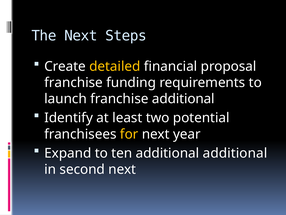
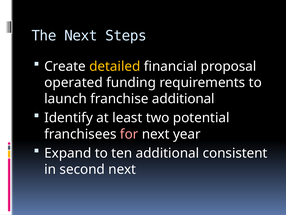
franchise at (74, 82): franchise -> operated
for colour: yellow -> pink
additional additional: additional -> consistent
